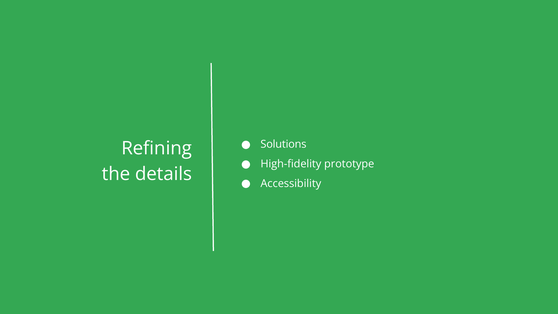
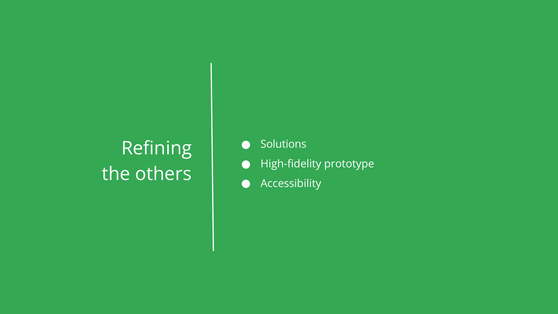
details: details -> others
